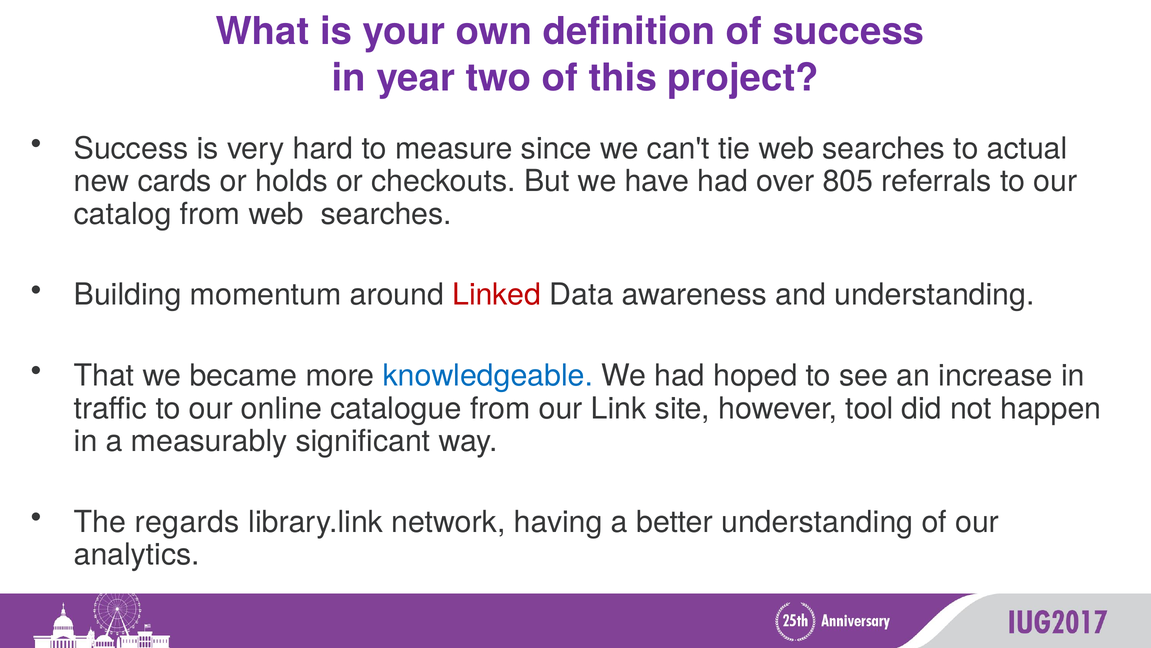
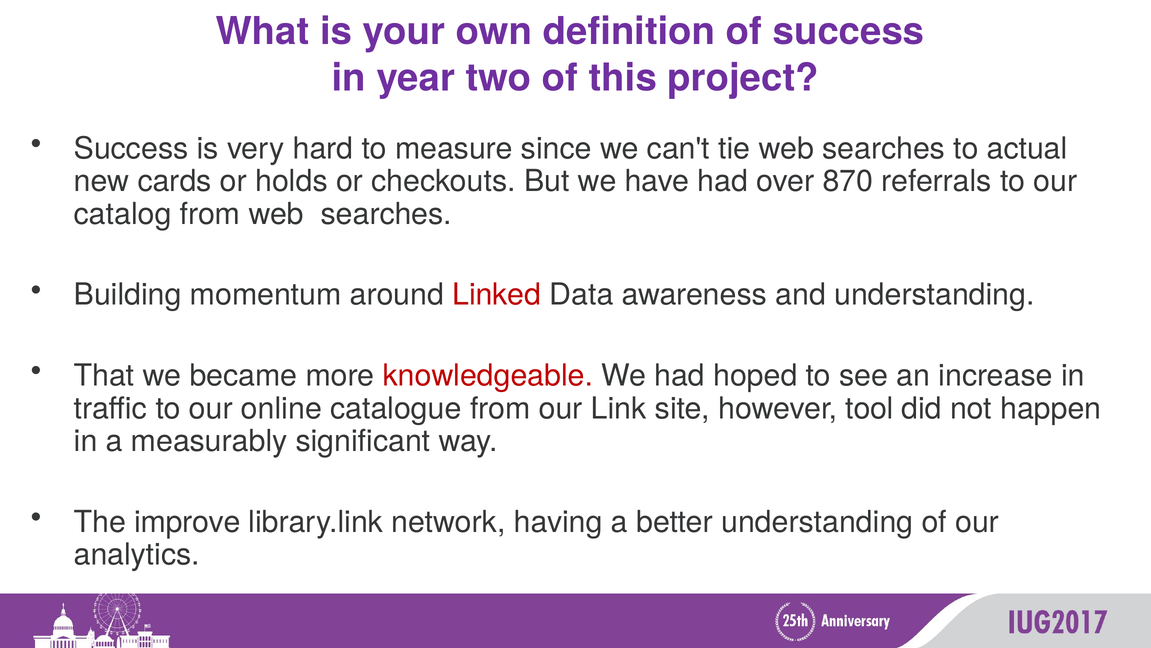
805: 805 -> 870
knowledgeable colour: blue -> red
regards: regards -> improve
